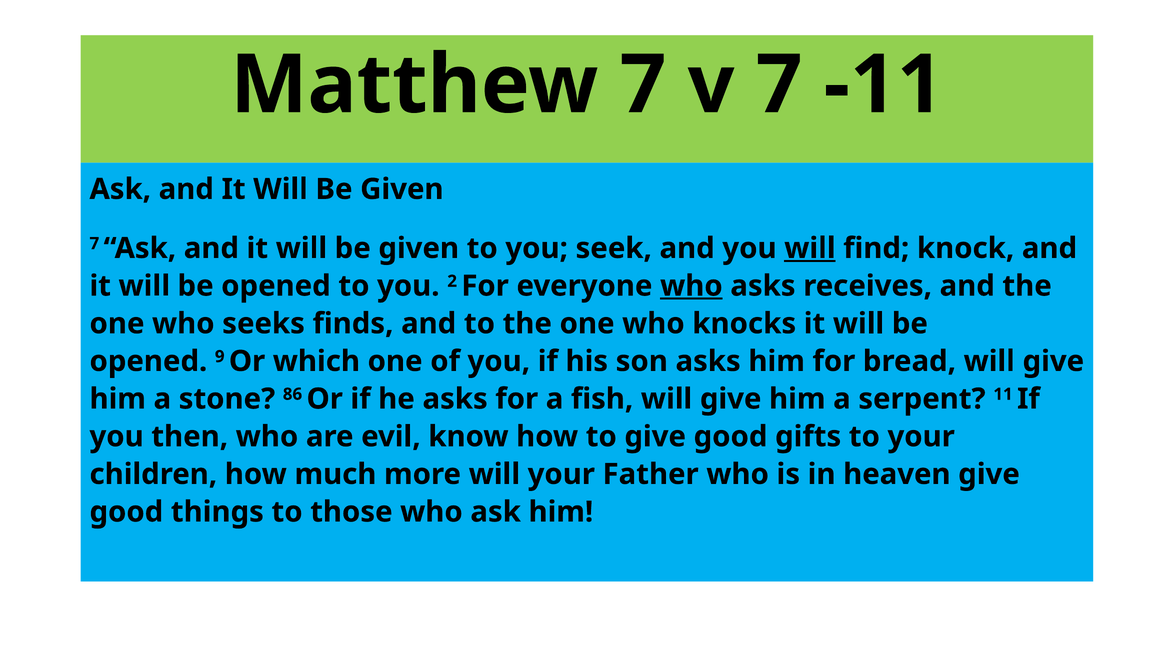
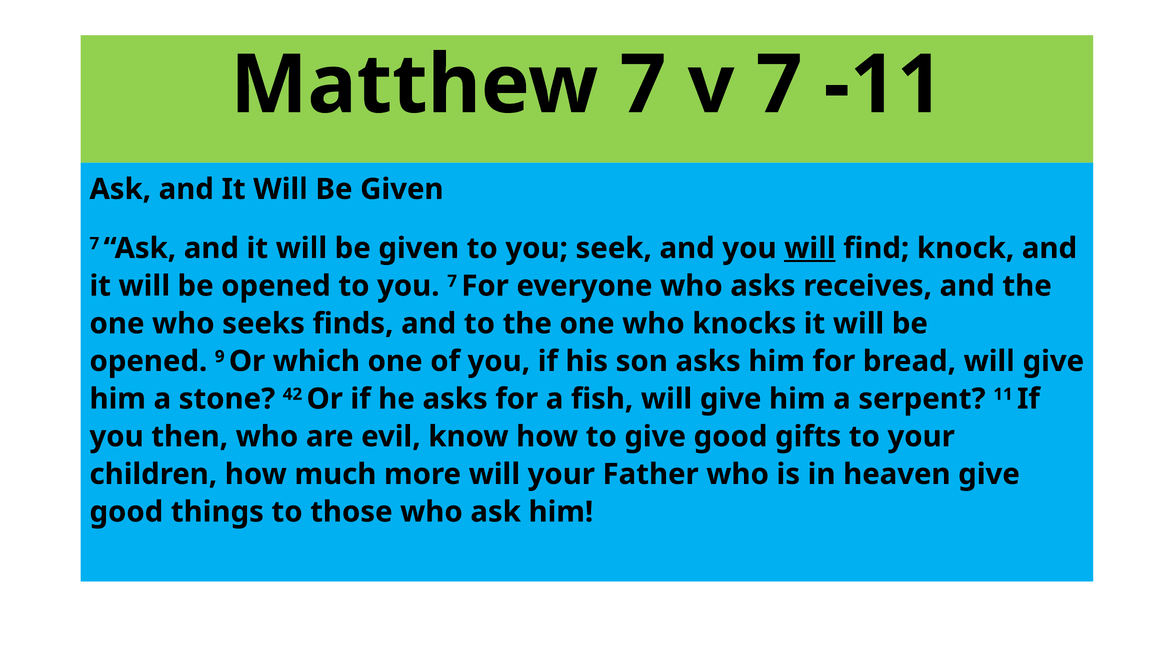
you 2: 2 -> 7
who at (691, 286) underline: present -> none
86: 86 -> 42
